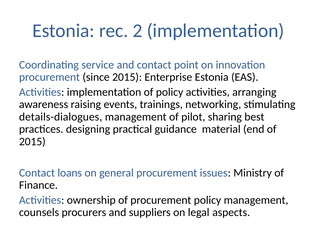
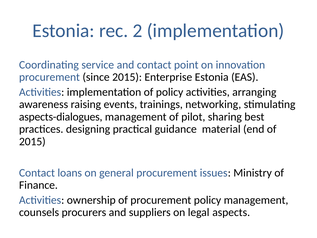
details-dialogues: details-dialogues -> aspects-dialogues
